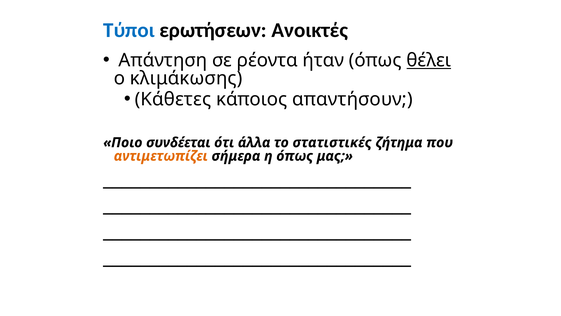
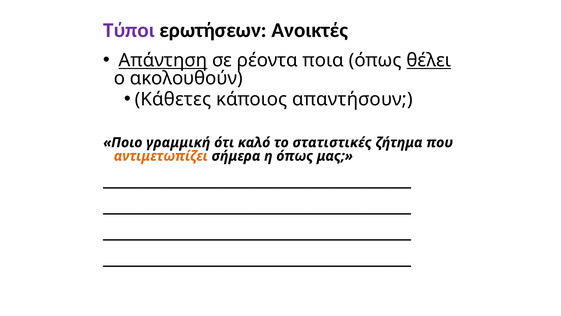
Τύποι colour: blue -> purple
Απάντηση underline: none -> present
ήταν: ήταν -> ποια
κλιμάκωσης: κλιμάκωσης -> ακολουθούν
συνδέεται: συνδέεται -> γραμμική
άλλα: άλλα -> καλό
